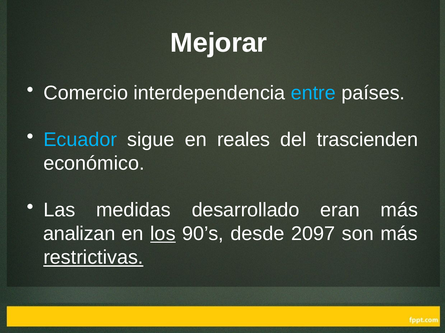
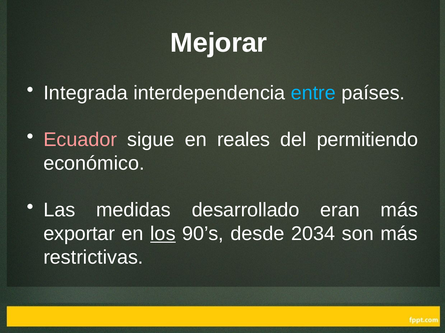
Comercio: Comercio -> Integrada
Ecuador colour: light blue -> pink
trascienden: trascienden -> permitiendo
analizan: analizan -> exportar
2097: 2097 -> 2034
restrictivas underline: present -> none
